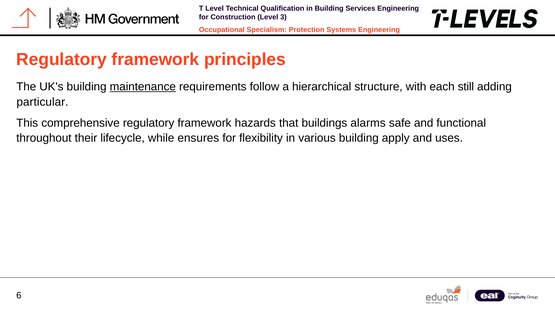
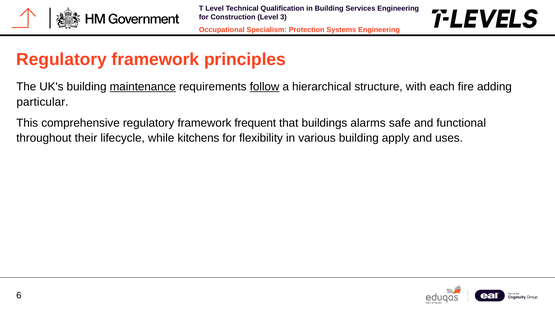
follow underline: none -> present
still: still -> fire
hazards: hazards -> frequent
ensures: ensures -> kitchens
